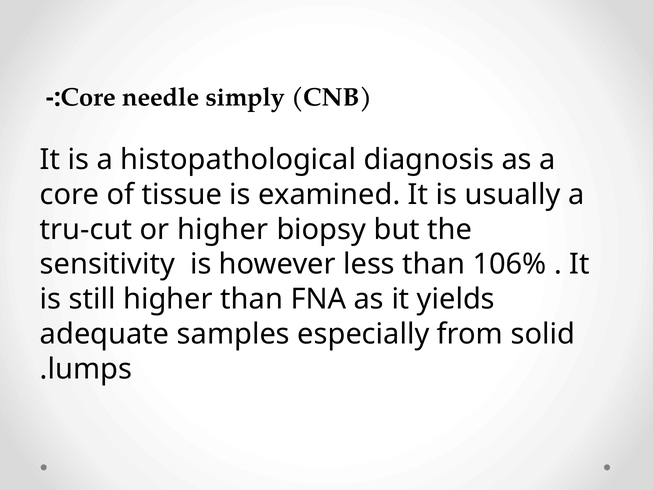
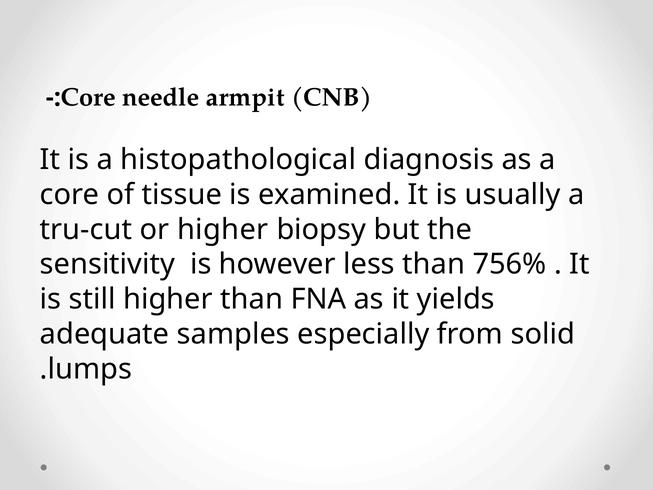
simply: simply -> armpit
106%: 106% -> 756%
